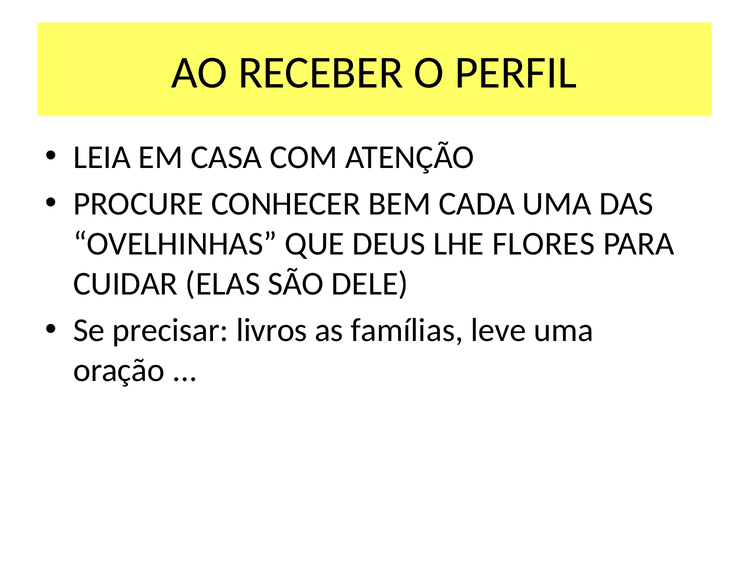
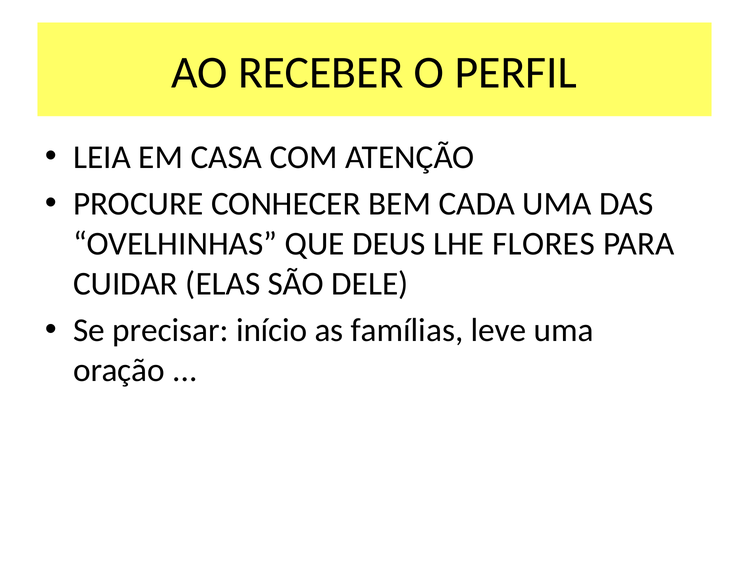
livros: livros -> início
